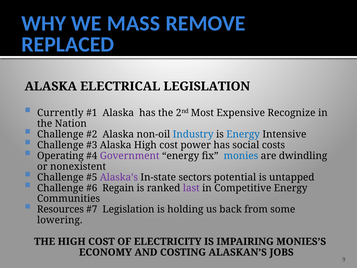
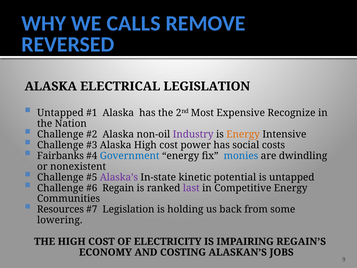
MASS: MASS -> CALLS
REPLACED: REPLACED -> REVERSED
Currently at (60, 113): Currently -> Untapped
Industry colour: blue -> purple
Energy at (243, 134) colour: blue -> orange
Operating: Operating -> Fairbanks
Government colour: purple -> blue
sectors: sectors -> kinetic
MONIES’S: MONIES’S -> REGAIN’S
